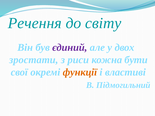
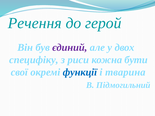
світу: світу -> герой
зростати: зростати -> специфіку
функції colour: orange -> blue
властиві: властиві -> тварина
